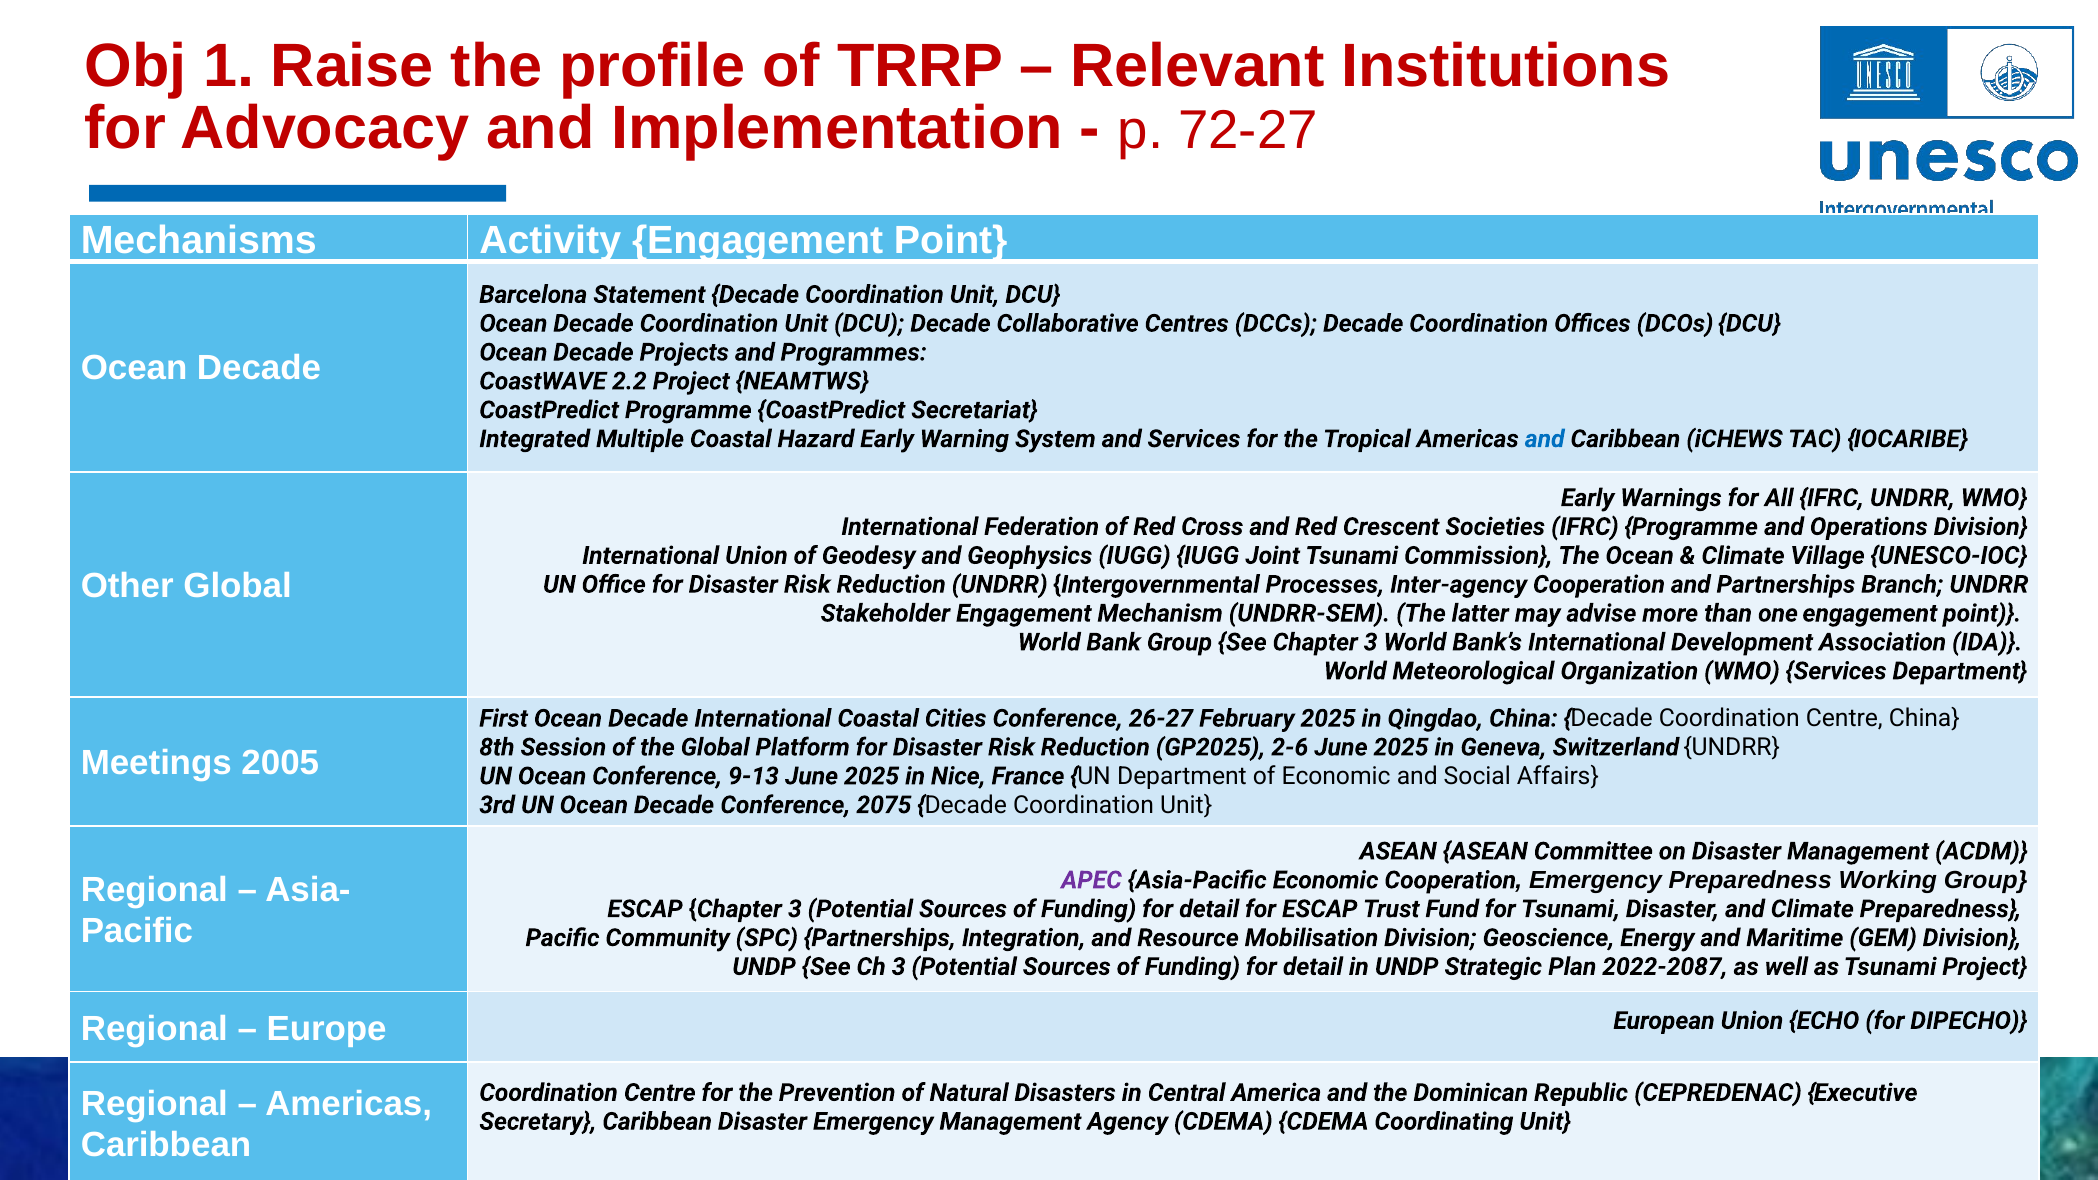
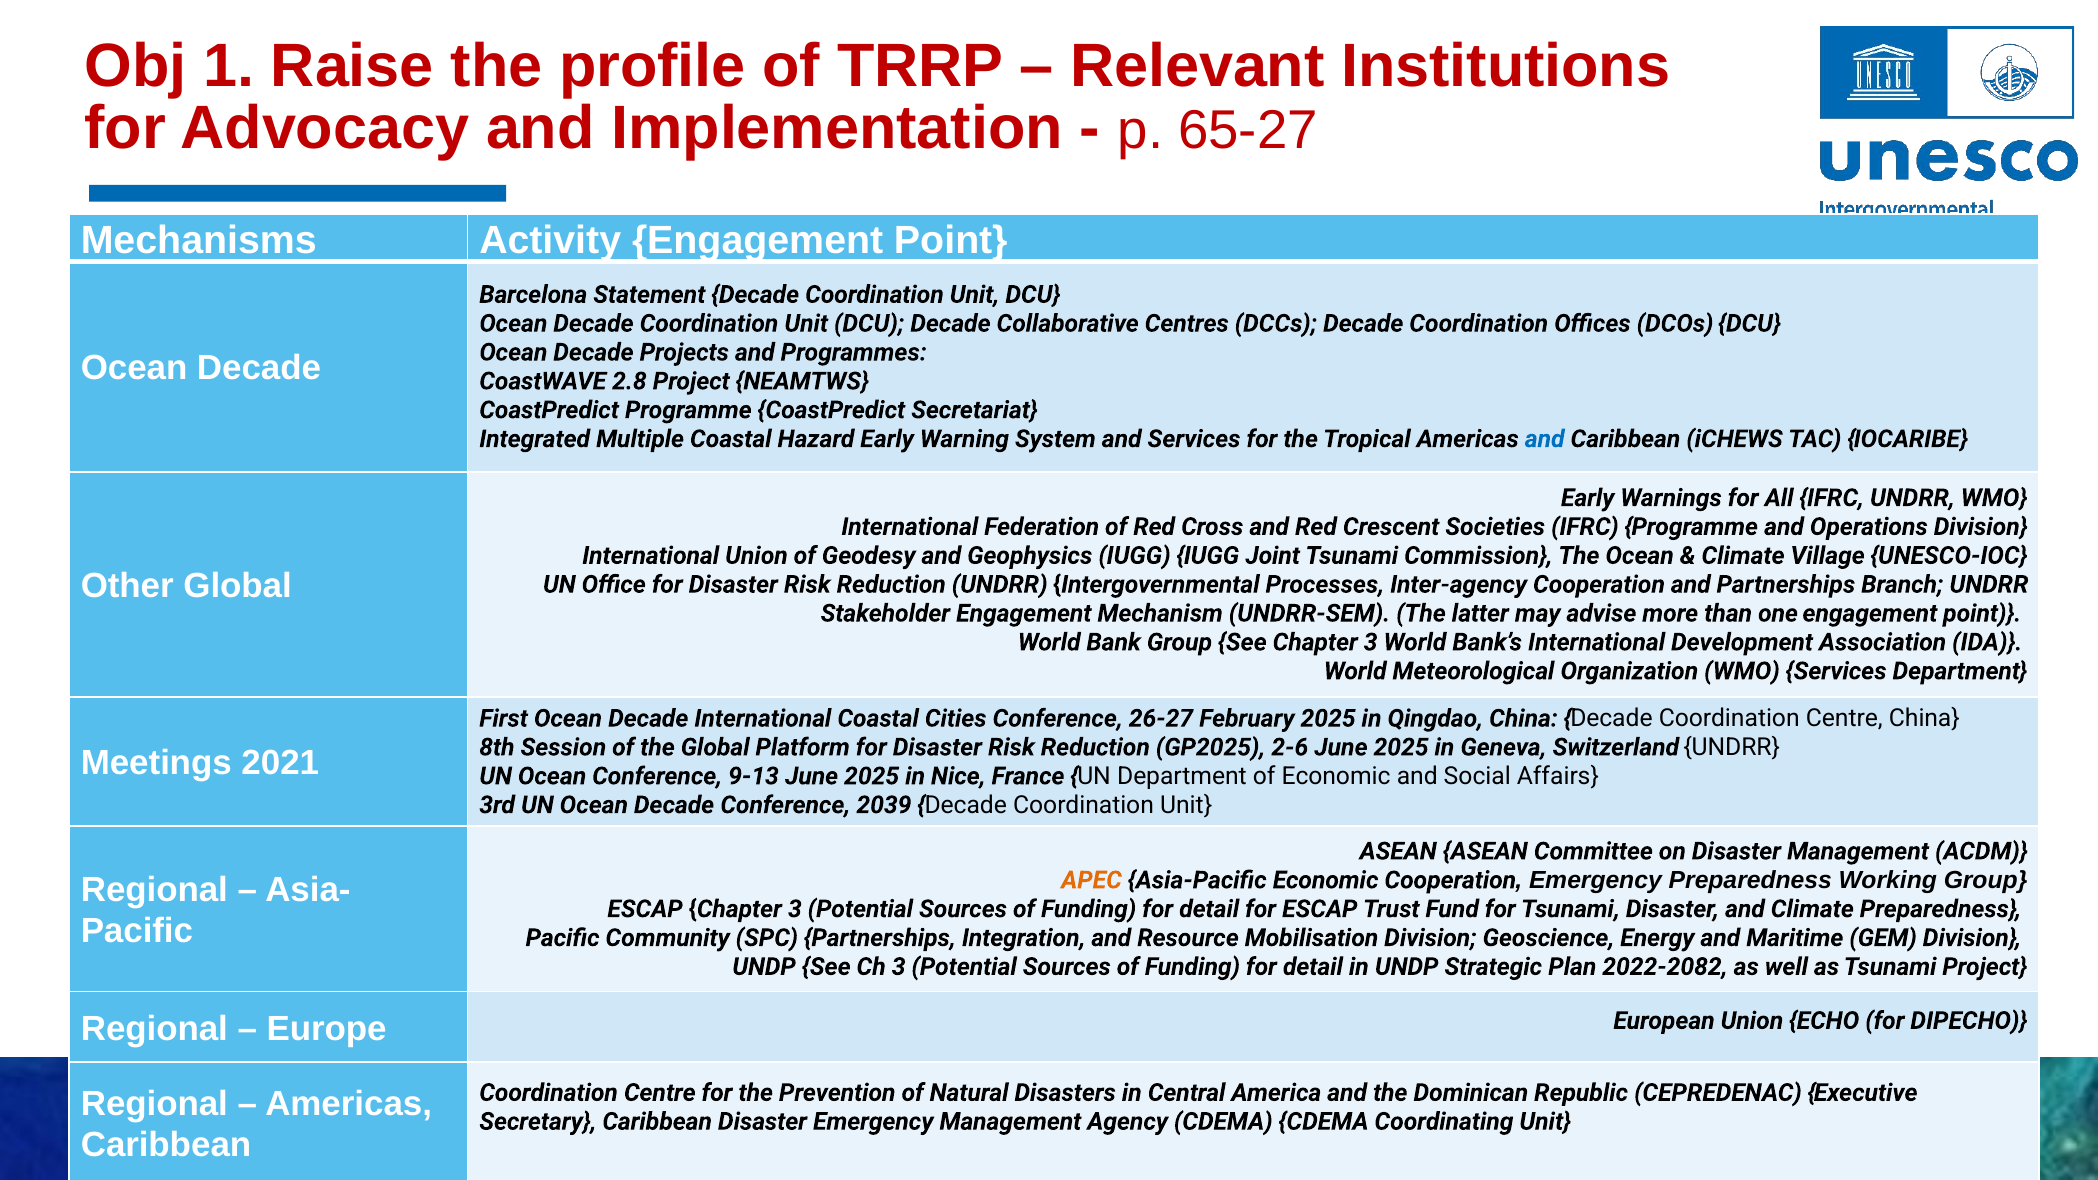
72-27: 72-27 -> 65-27
2.2: 2.2 -> 2.8
2005: 2005 -> 2021
2075: 2075 -> 2039
APEC colour: purple -> orange
2022-2087: 2022-2087 -> 2022-2082
